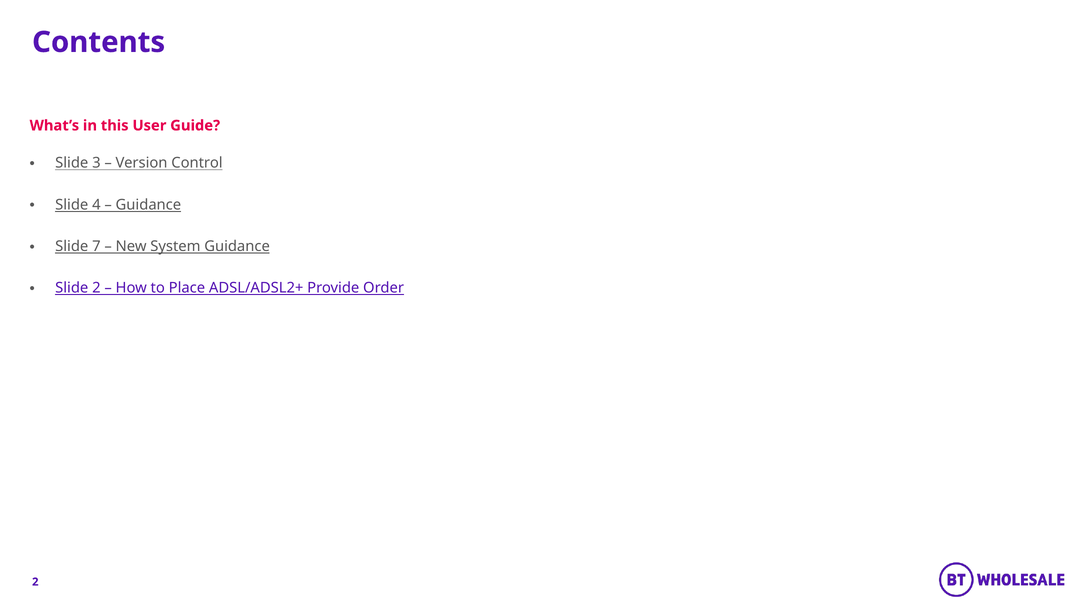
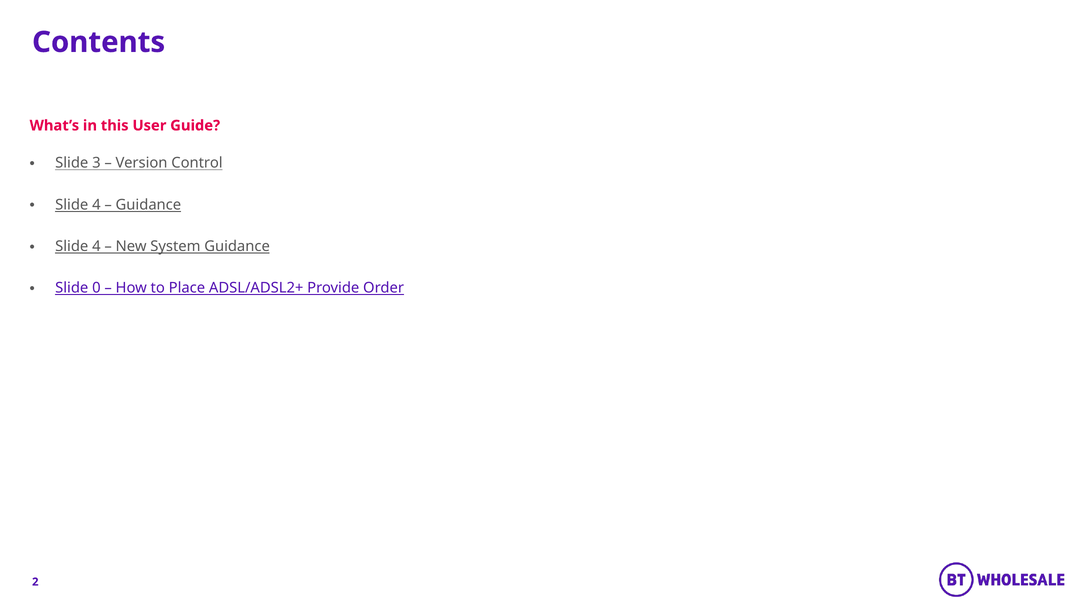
7 at (96, 246): 7 -> 4
Slide 2: 2 -> 0
